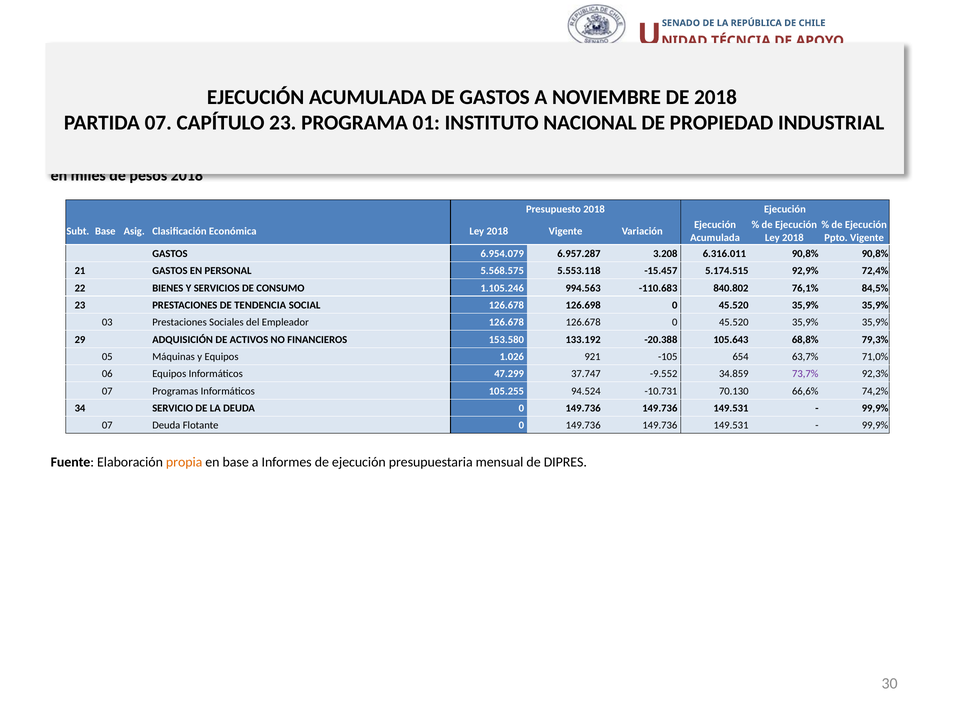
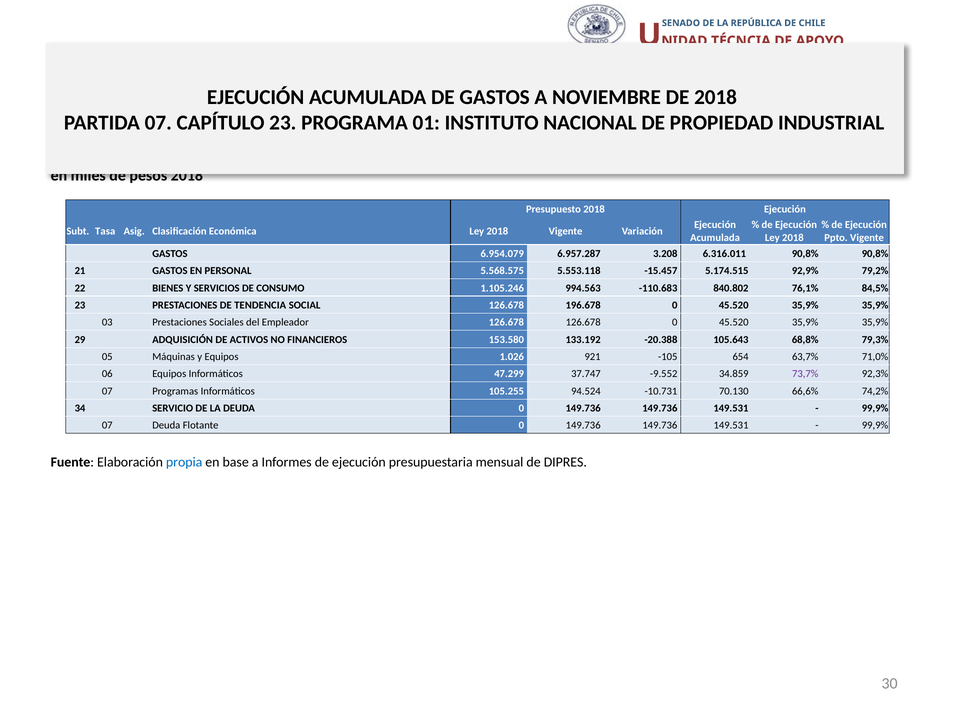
Subt Base: Base -> Tasa
72,4%: 72,4% -> 79,2%
126.698: 126.698 -> 196.678
propia colour: orange -> blue
